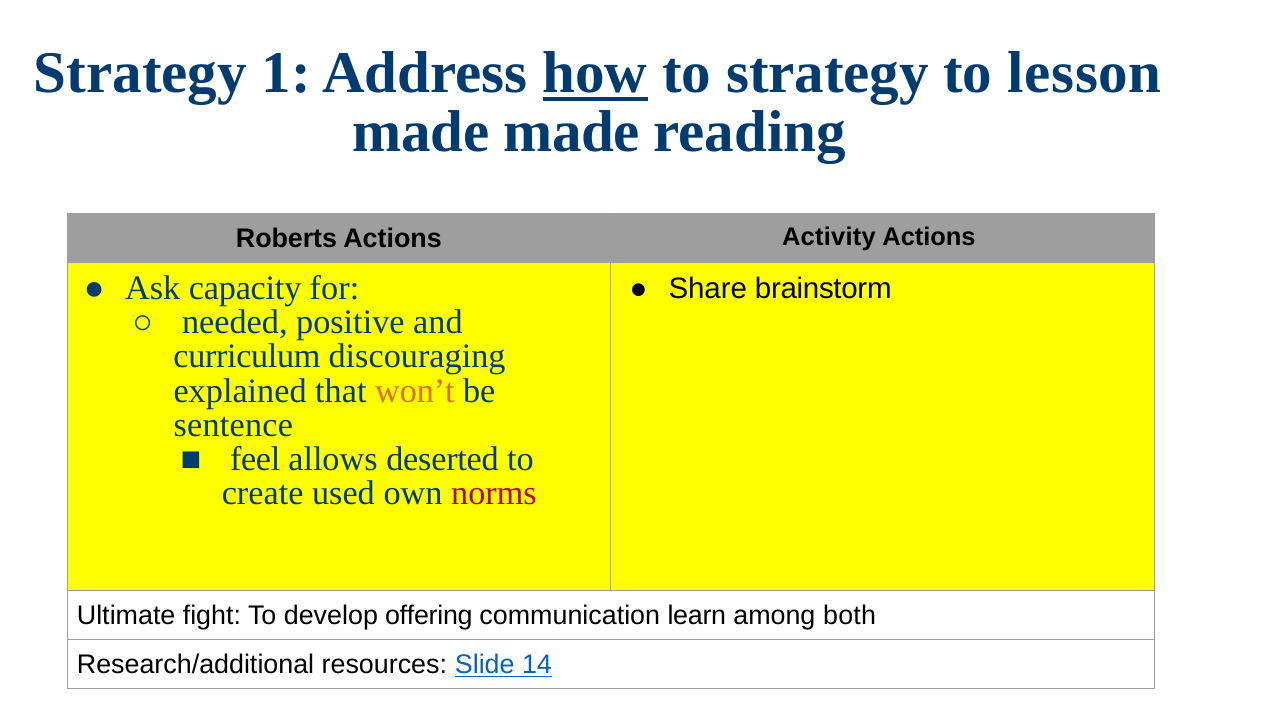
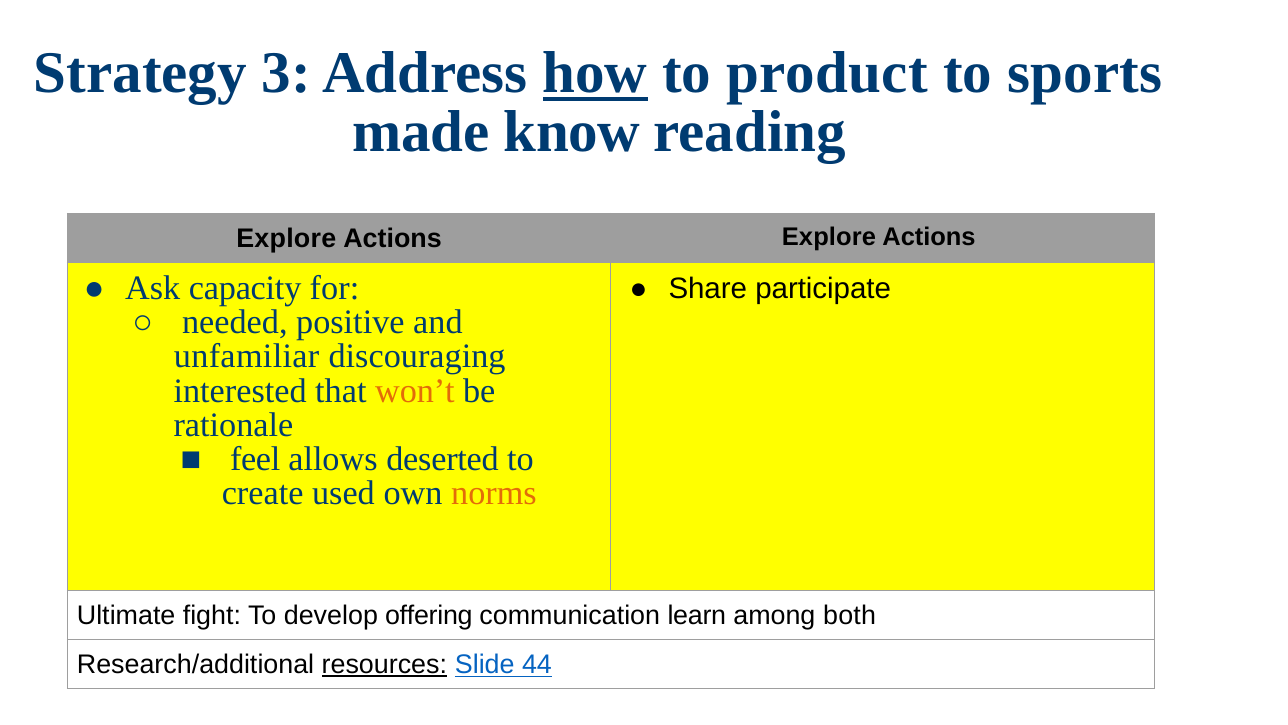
1: 1 -> 3
to strategy: strategy -> product
lesson: lesson -> sports
made made: made -> know
Roberts at (286, 238): Roberts -> Explore
Actions Activity: Activity -> Explore
brainstorm: brainstorm -> participate
curriculum: curriculum -> unfamiliar
explained: explained -> interested
sentence: sentence -> rationale
norms colour: red -> orange
resources underline: none -> present
14: 14 -> 44
